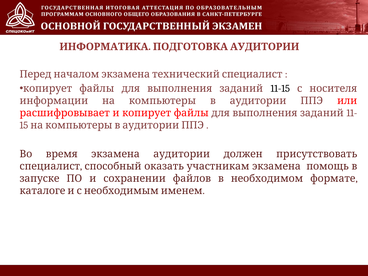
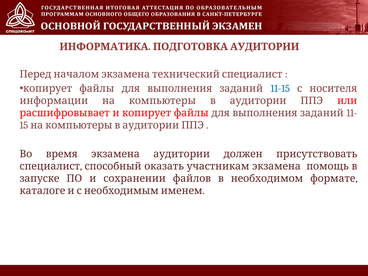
11-15 colour: black -> blue
